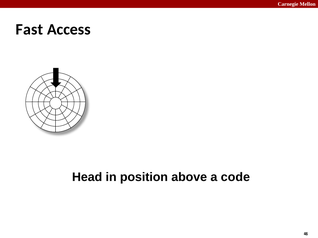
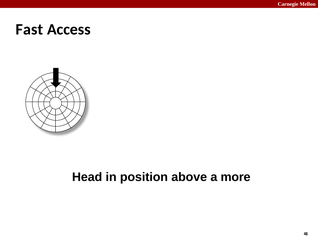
code: code -> more
